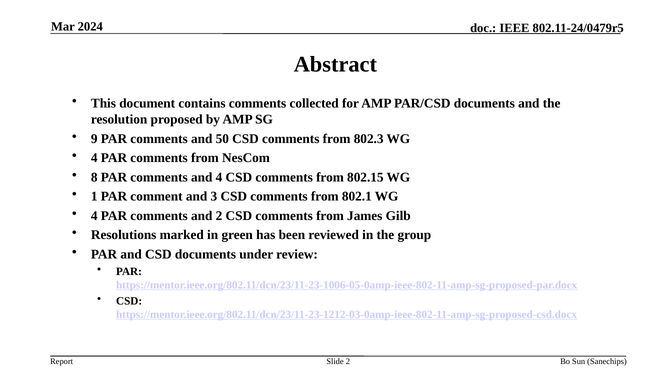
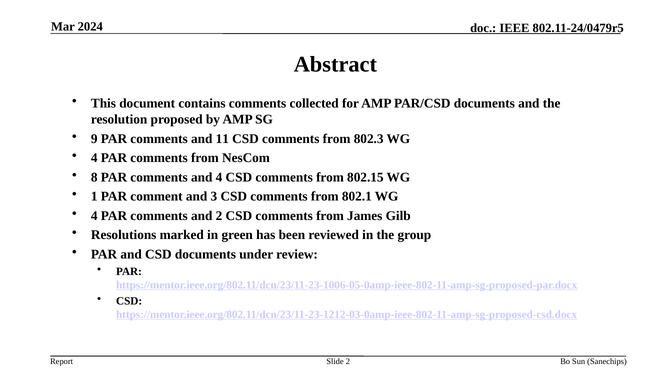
50: 50 -> 11
